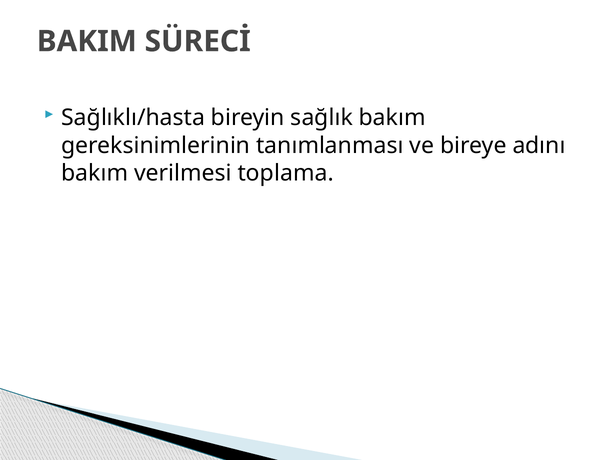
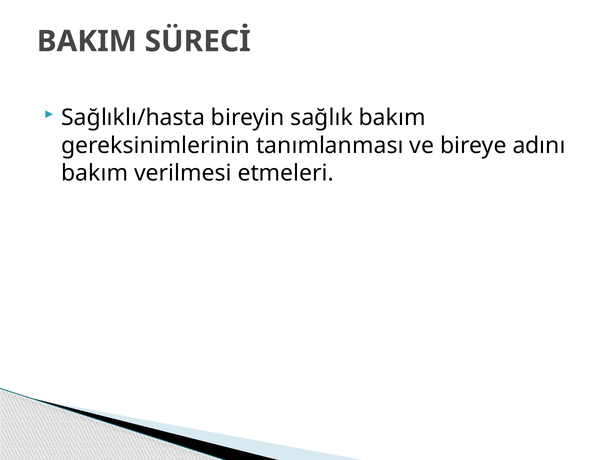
toplama: toplama -> etmeleri
